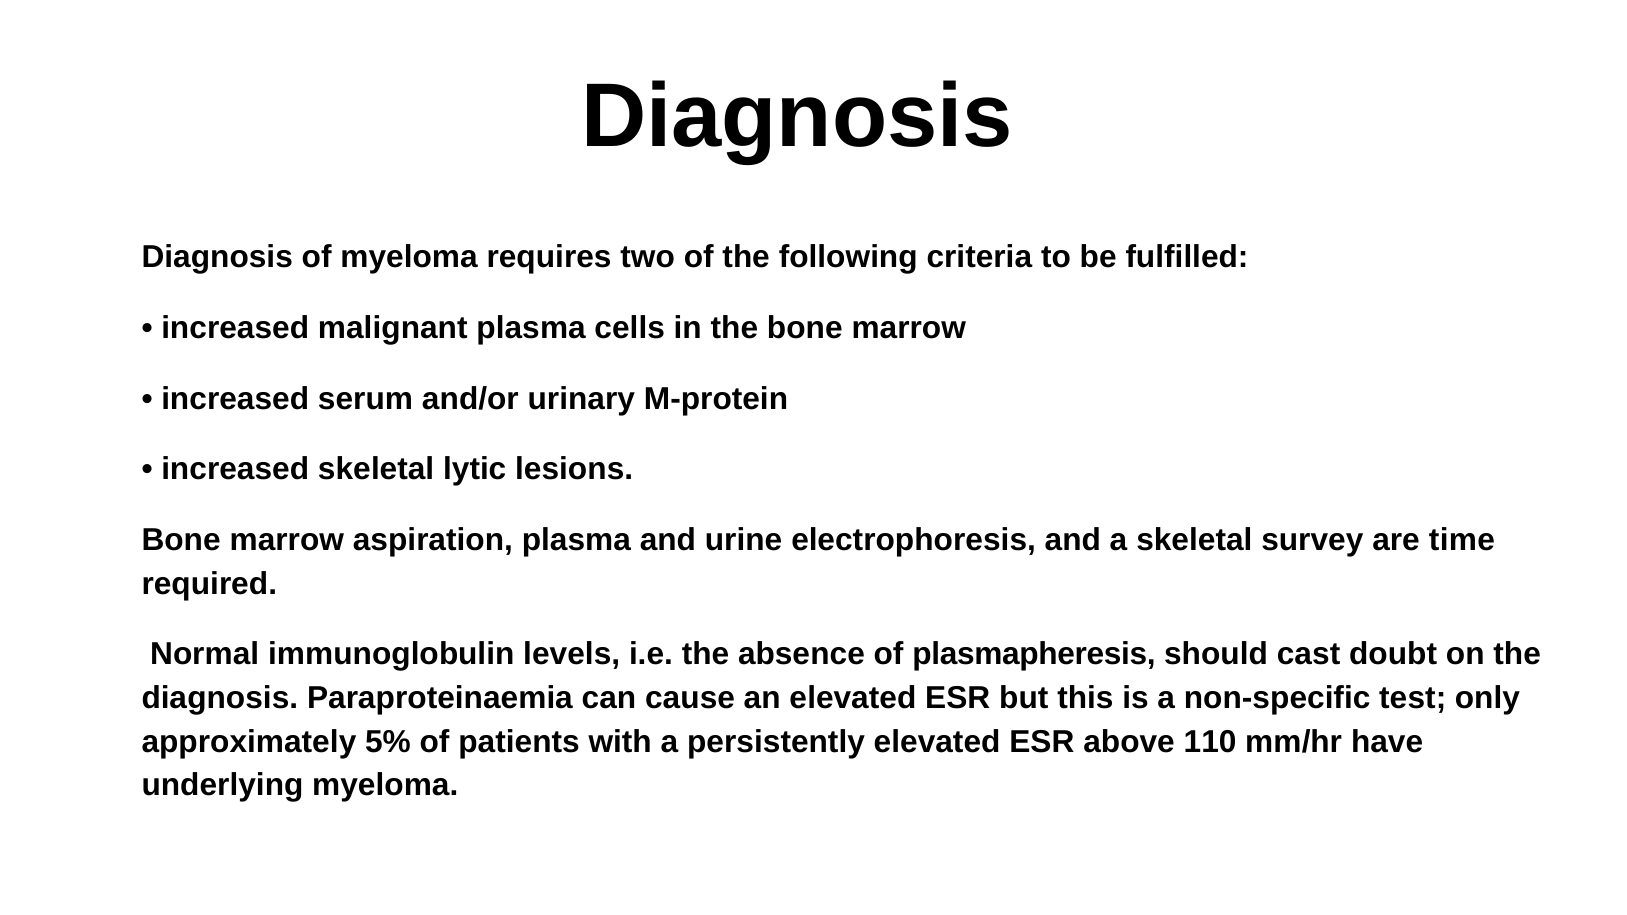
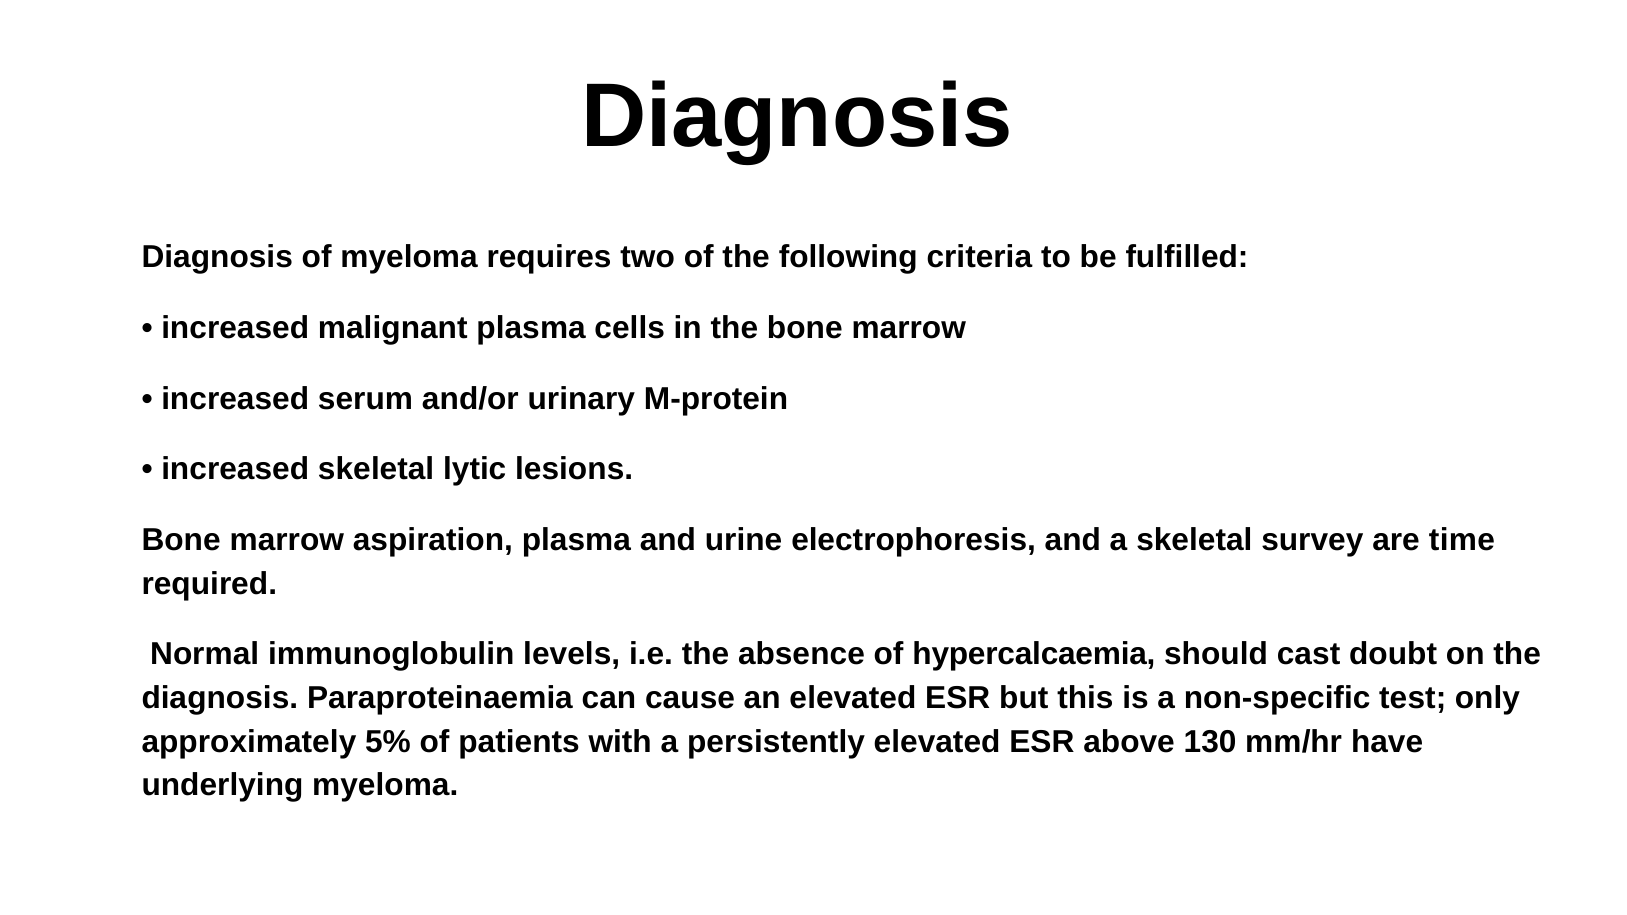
plasmapheresis: plasmapheresis -> hypercalcaemia
110: 110 -> 130
